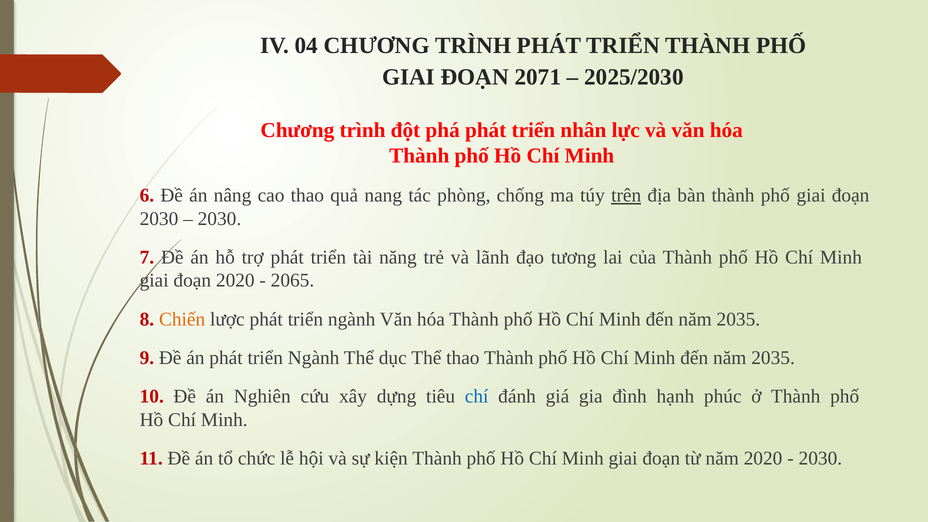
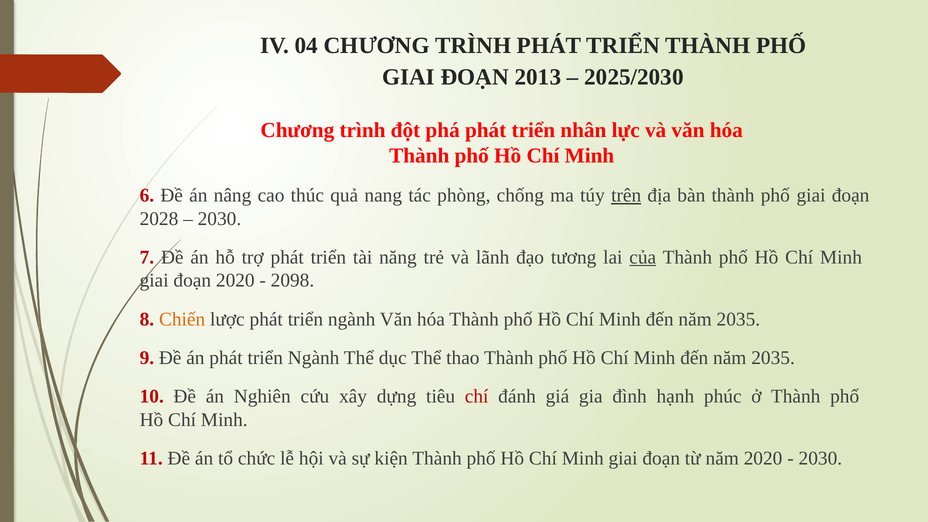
2071: 2071 -> 2013
cao thao: thao -> thúc
2030 at (159, 219): 2030 -> 2028
của underline: none -> present
2065: 2065 -> 2098
chí at (477, 397) colour: blue -> red
